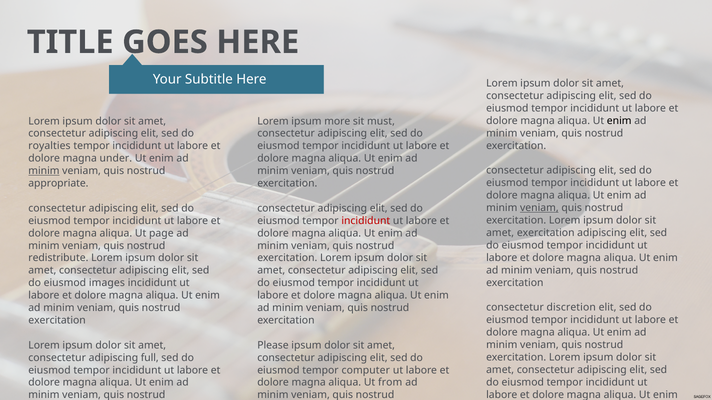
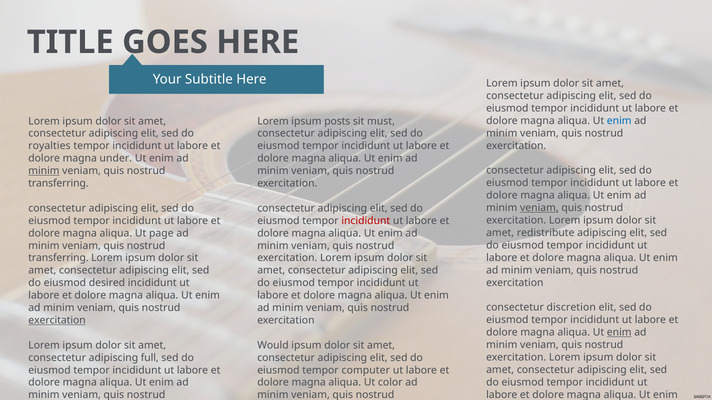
enim at (619, 121) colour: black -> blue
more: more -> posts
appropriate at (58, 184): appropriate -> transferring
amet exercitation: exercitation -> redistribute
redistribute at (58, 258): redistribute -> transferring
images: images -> desired
exercitation at (57, 321) underline: none -> present
enim at (619, 333) underline: none -> present
Please: Please -> Would
from: from -> color
